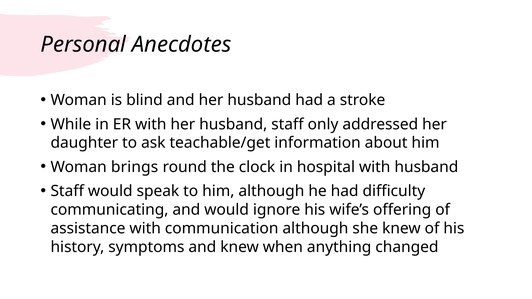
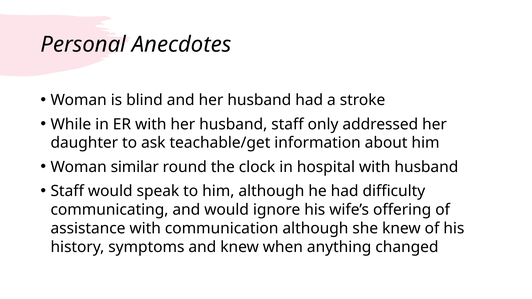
brings: brings -> similar
